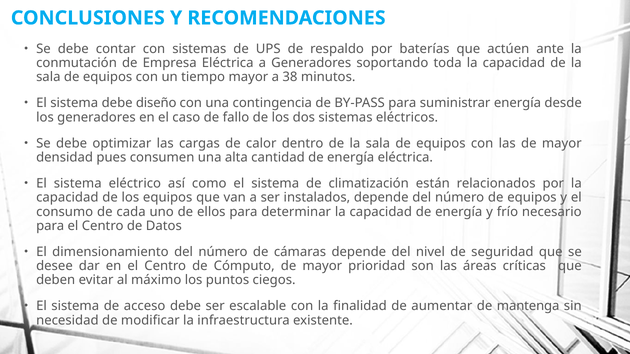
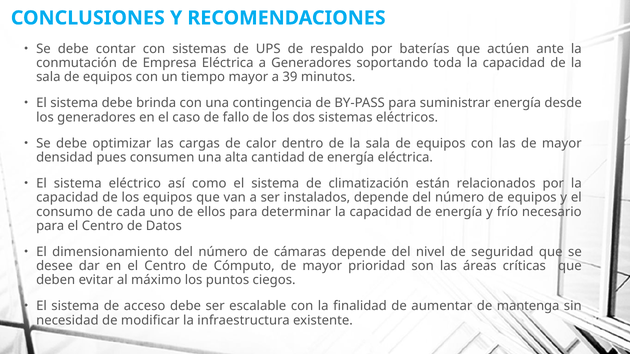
38: 38 -> 39
diseño: diseño -> brinda
